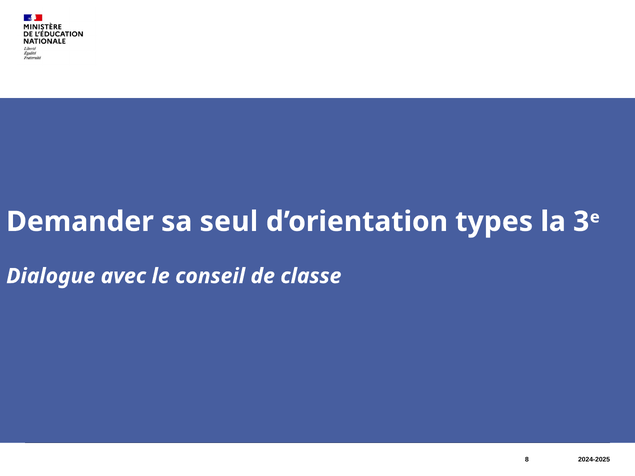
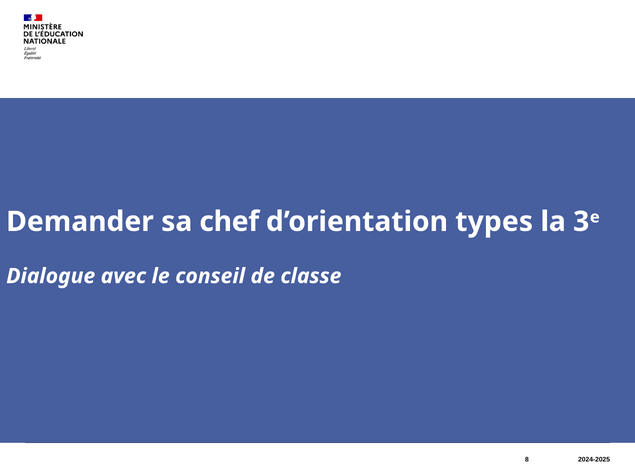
seul: seul -> chef
